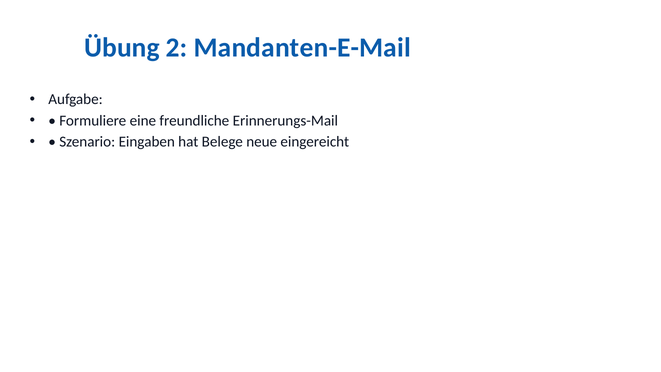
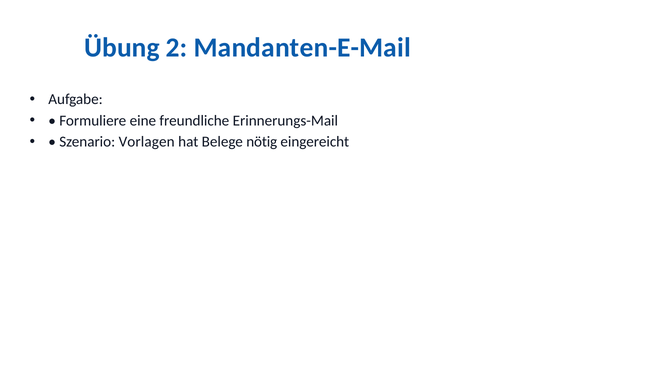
Eingaben: Eingaben -> Vorlagen
neue: neue -> nötig
